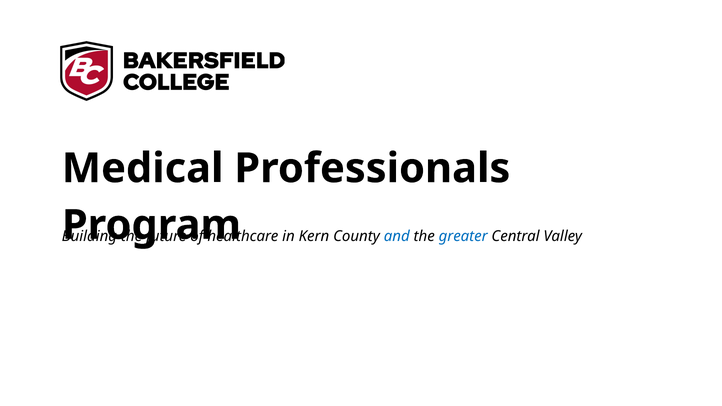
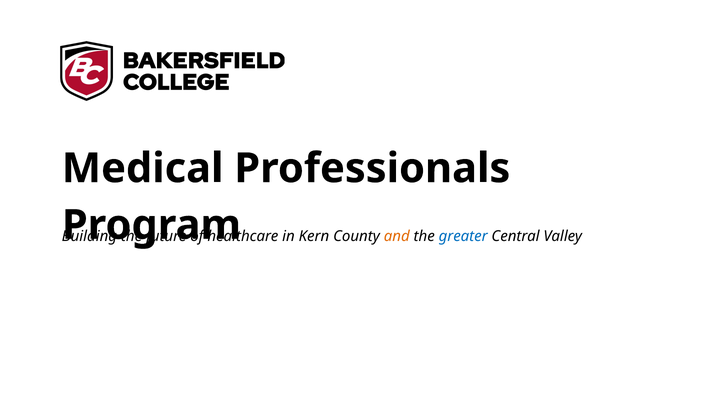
and colour: blue -> orange
